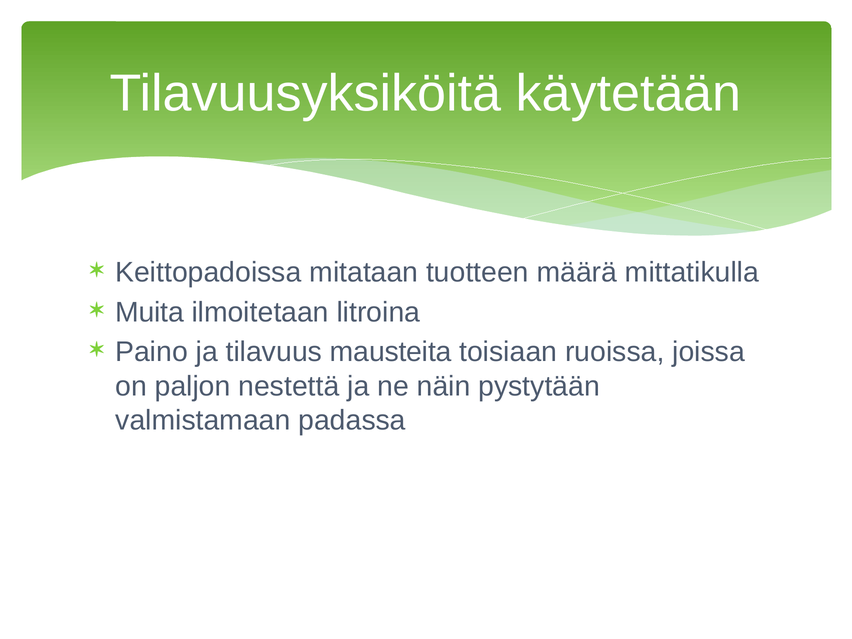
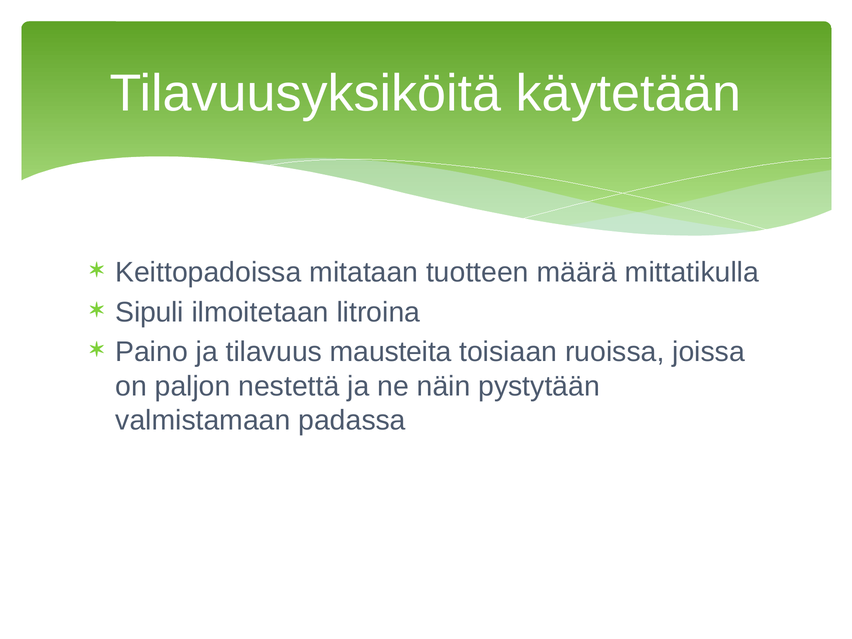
Muita: Muita -> Sipuli
